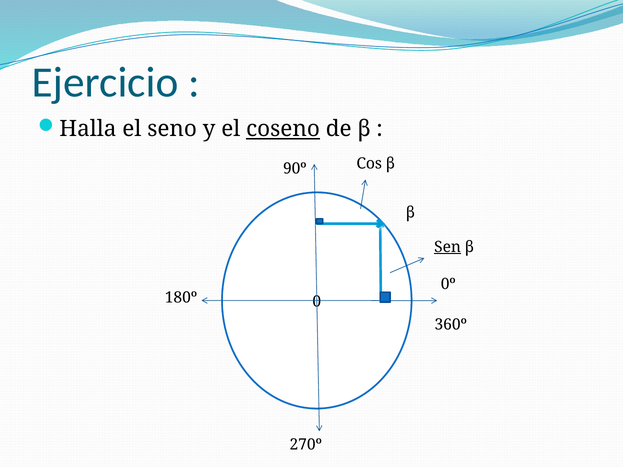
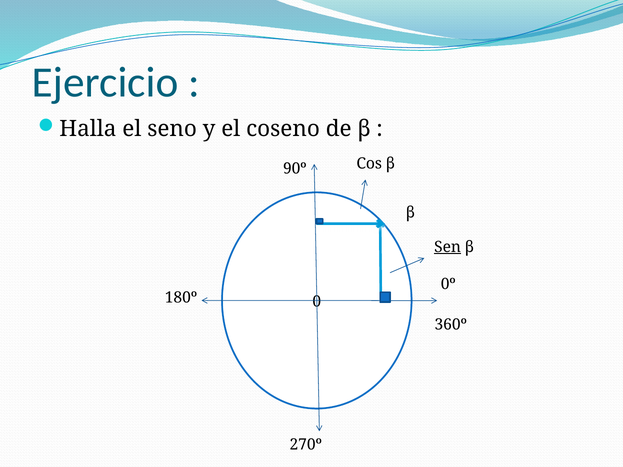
coseno underline: present -> none
